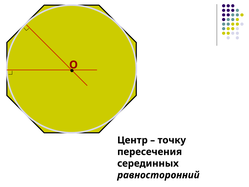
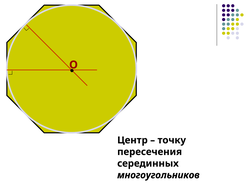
равносторонний: равносторонний -> многоугольников
